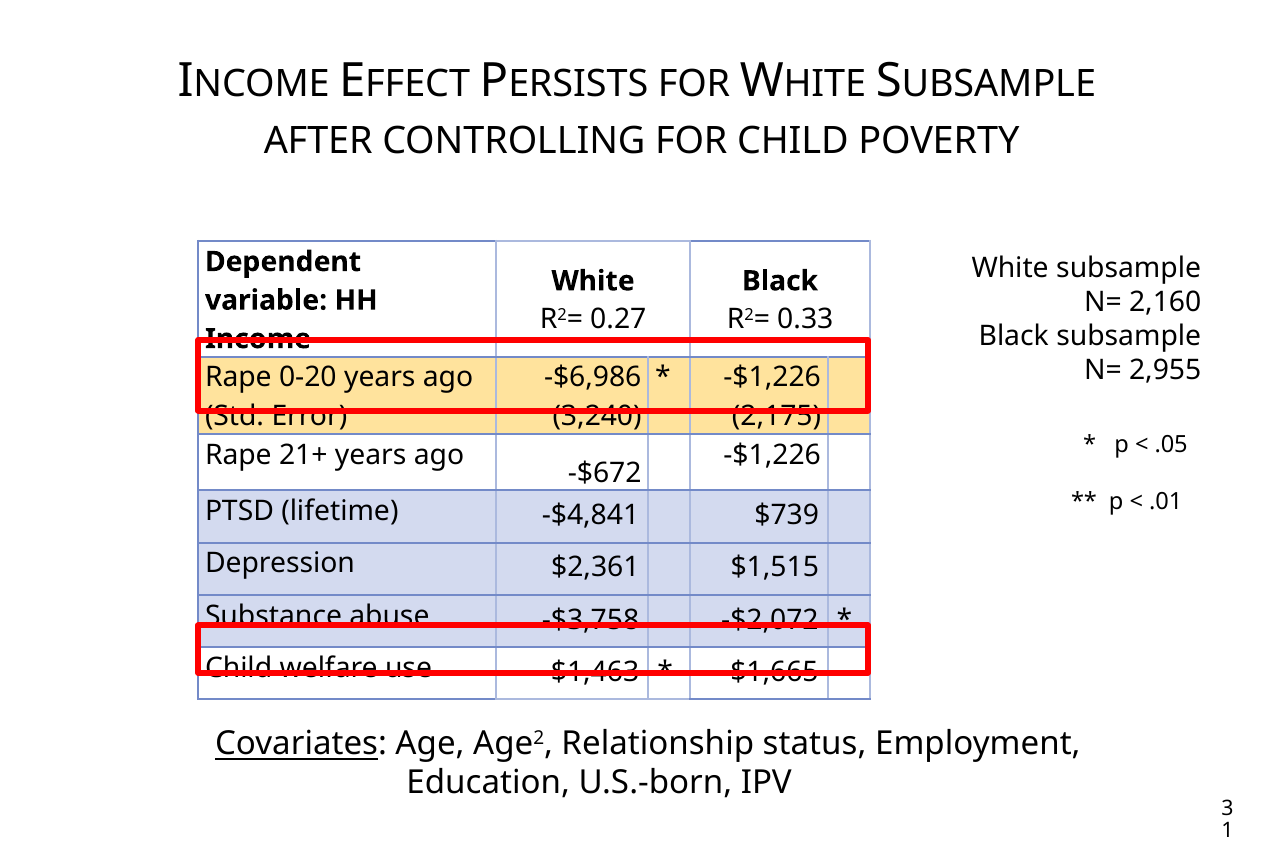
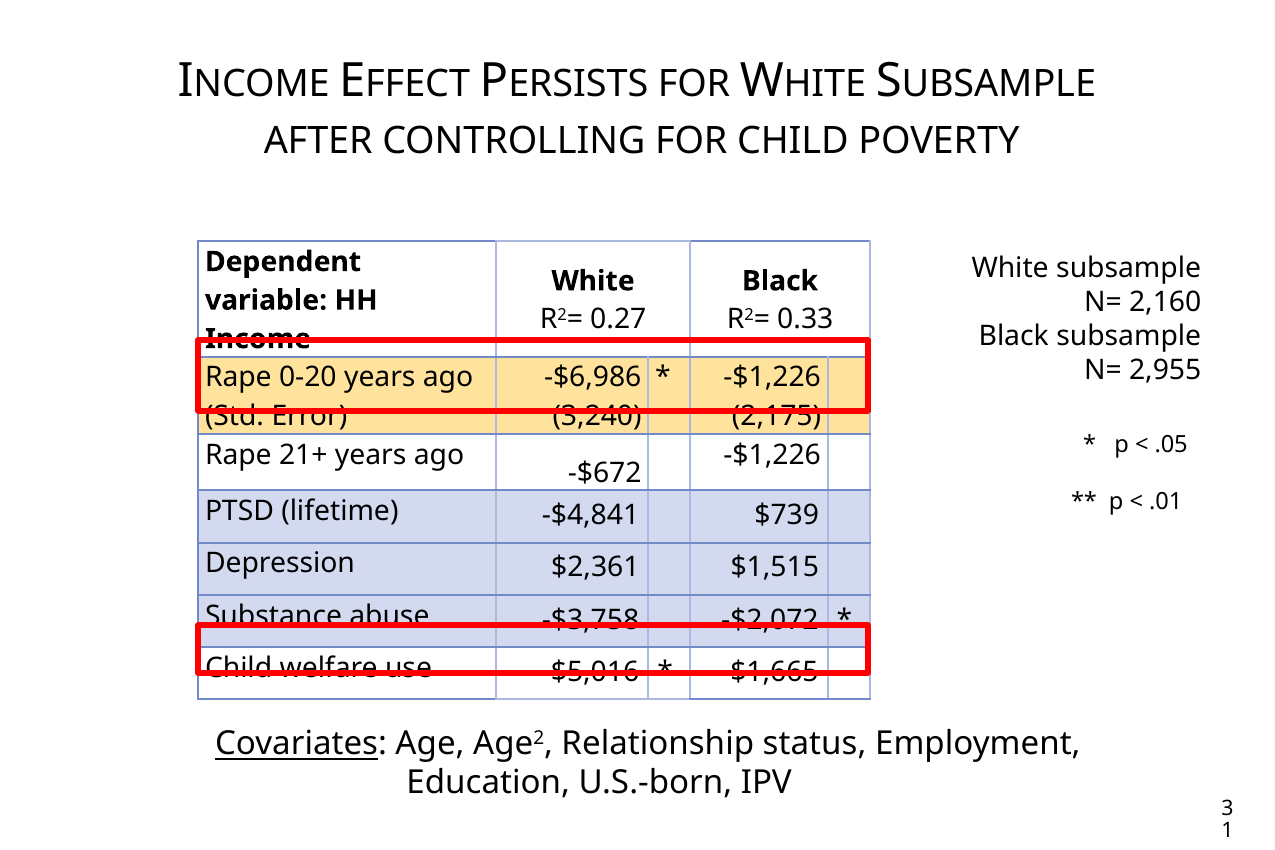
-$1,463: -$1,463 -> -$5,016
